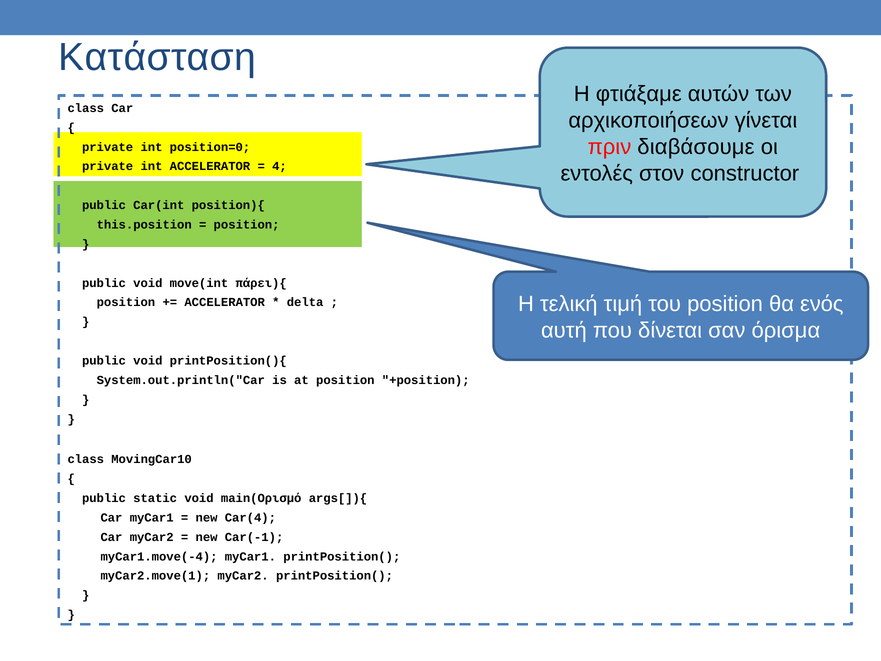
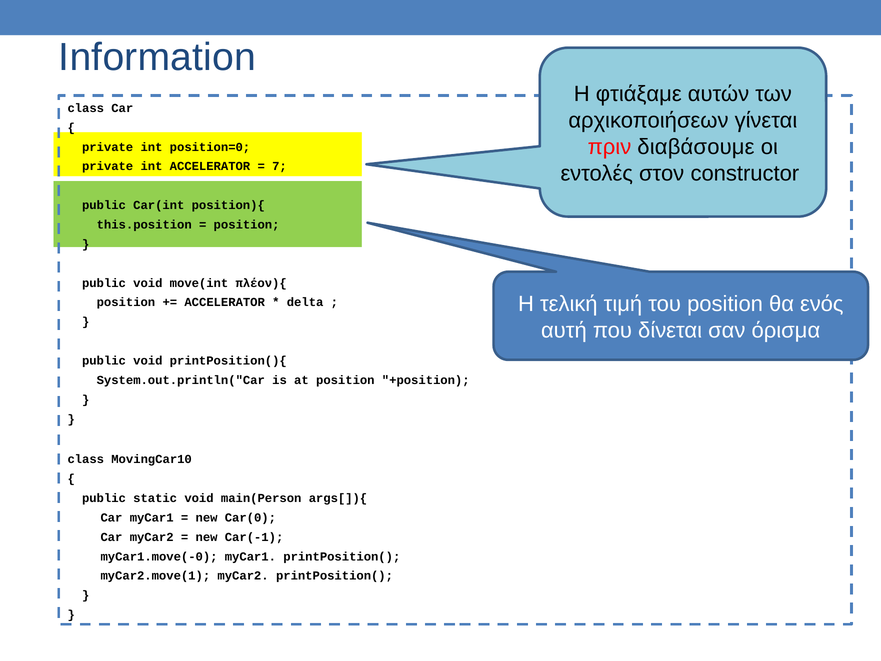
Κατάσταση: Κατάσταση -> Information
4: 4 -> 7
πάρει){: πάρει){ -> πλέον){
main(Ορισμό: main(Ορισμό -> main(Person
Car(4: Car(4 -> Car(0
myCar1.move(-4: myCar1.move(-4 -> myCar1.move(-0
